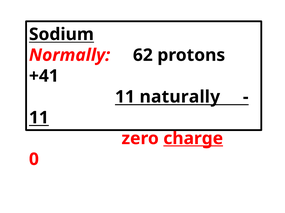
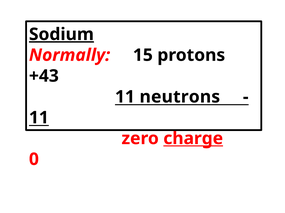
Sodium underline: none -> present
62: 62 -> 15
+41: +41 -> +43
naturally: naturally -> neutrons
